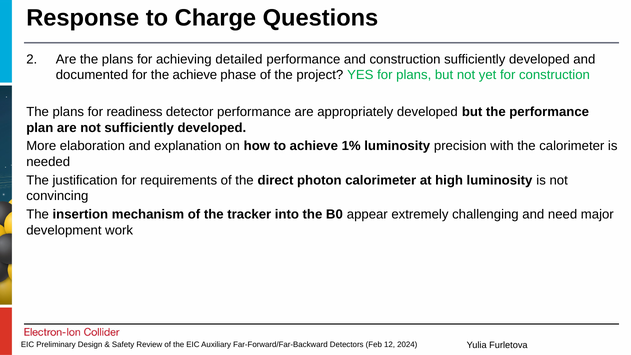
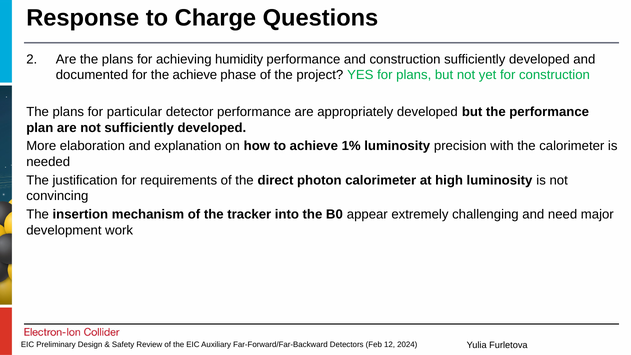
detailed: detailed -> humidity
readiness: readiness -> particular
